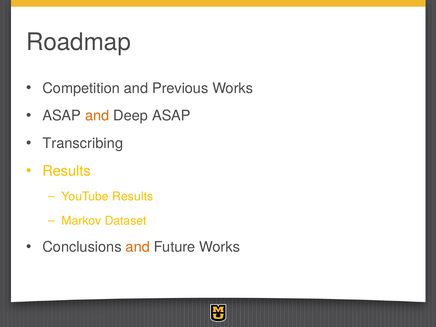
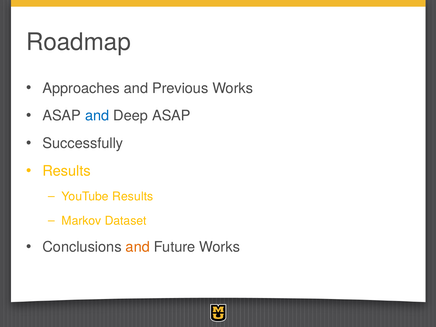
Competition: Competition -> Approaches
and at (97, 116) colour: orange -> blue
Transcribing: Transcribing -> Successfully
